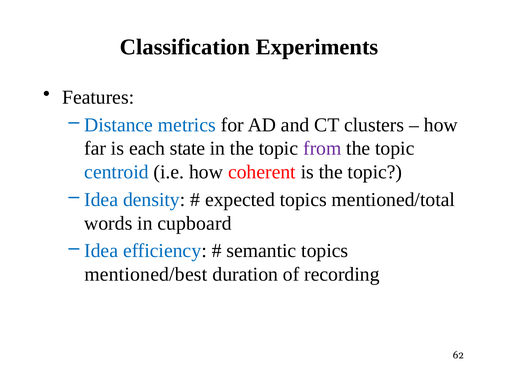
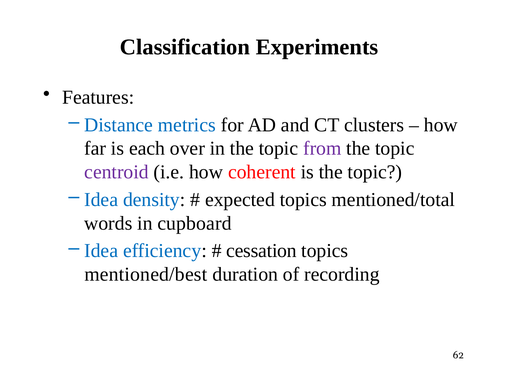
state: state -> over
centroid colour: blue -> purple
semantic: semantic -> cessation
